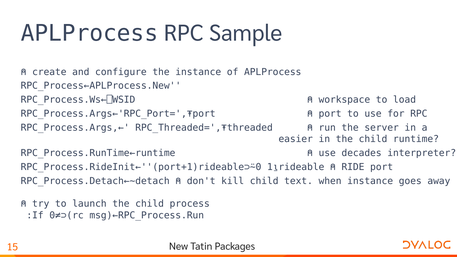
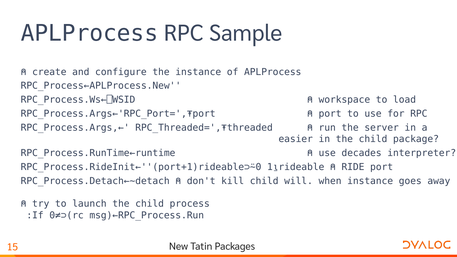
runtime: runtime -> package
text: text -> will
